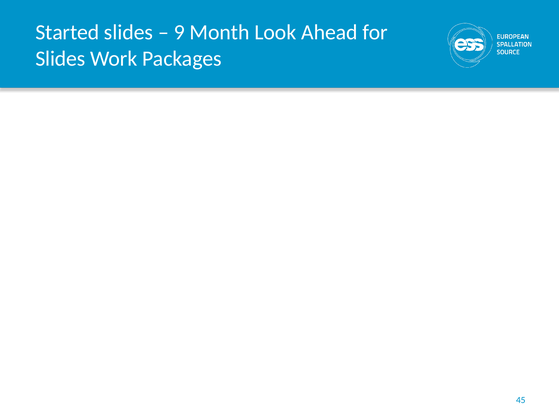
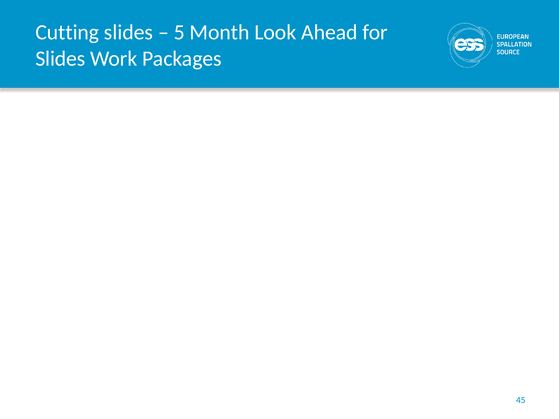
Started: Started -> Cutting
9: 9 -> 5
